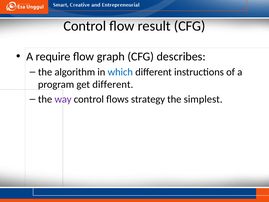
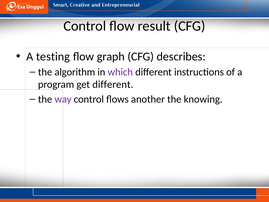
require: require -> testing
which colour: blue -> purple
strategy: strategy -> another
simplest: simplest -> knowing
